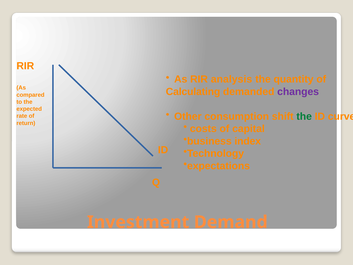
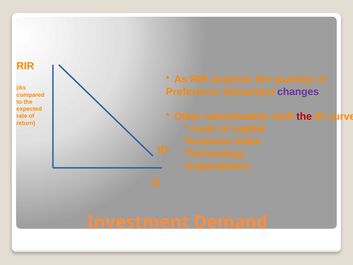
Calculating: Calculating -> Preference
consumption: consumption -> substitutable
the at (304, 116) colour: green -> red
